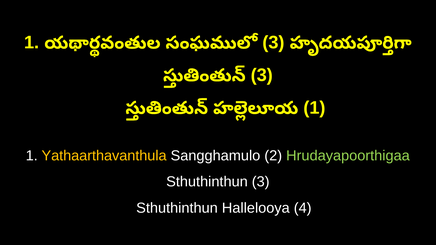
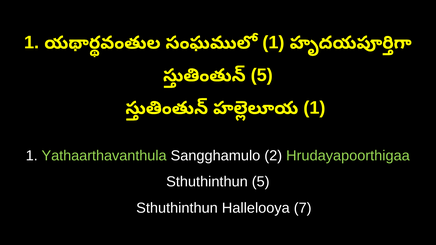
3 at (274, 43): 3 -> 1
3 at (262, 75): 3 -> 5
Yathaarthavanthula colour: yellow -> light green
Sthuthinthun 3: 3 -> 5
4: 4 -> 7
